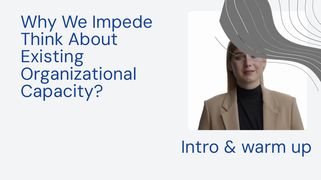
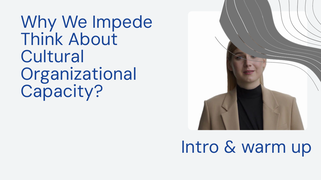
Existing: Existing -> Cultural
